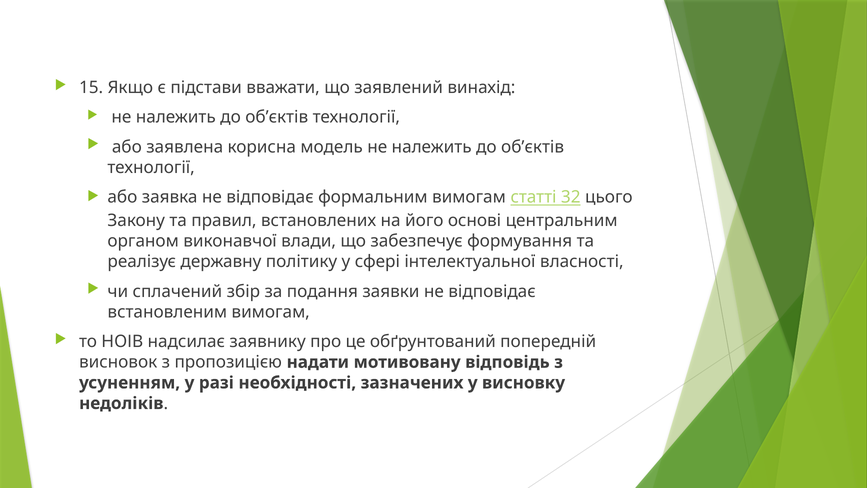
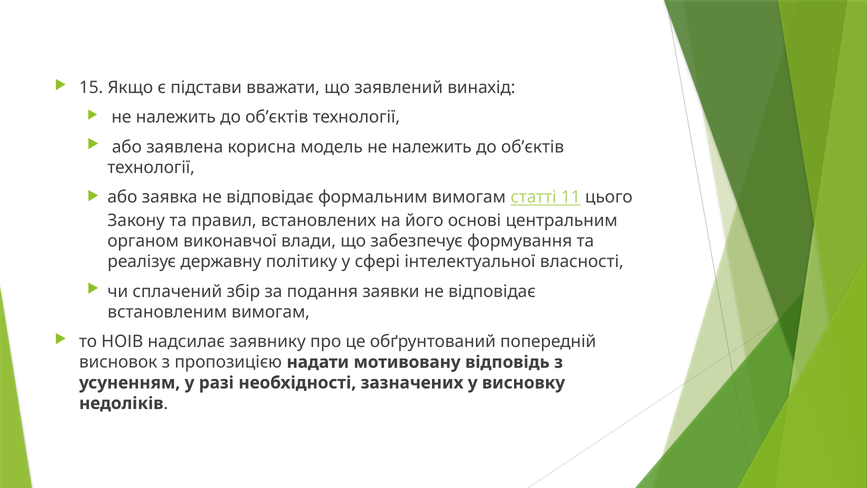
32: 32 -> 11
